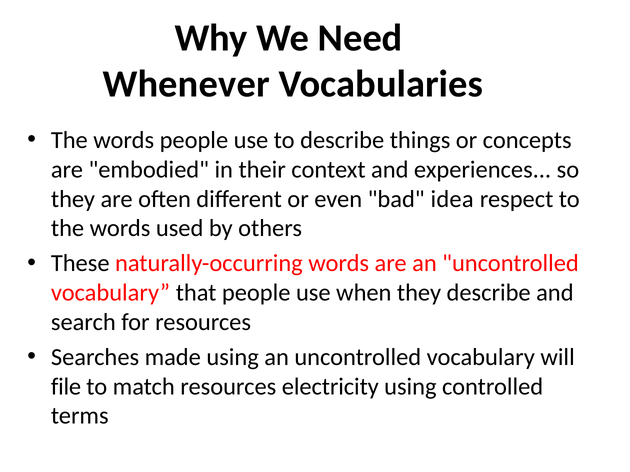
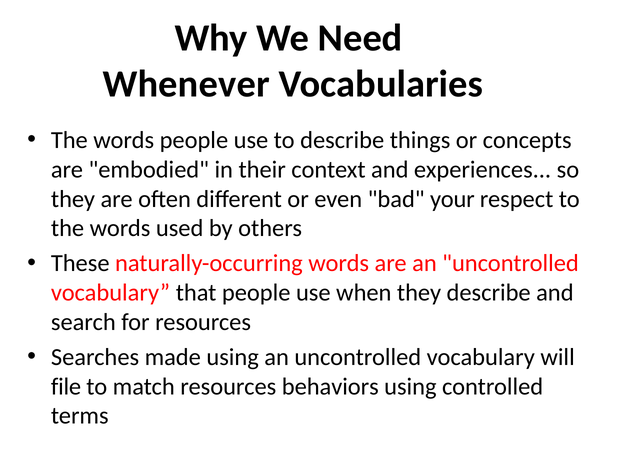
idea: idea -> your
electricity: electricity -> behaviors
